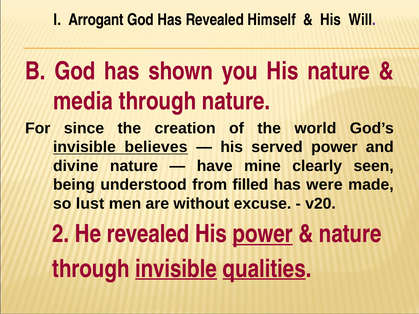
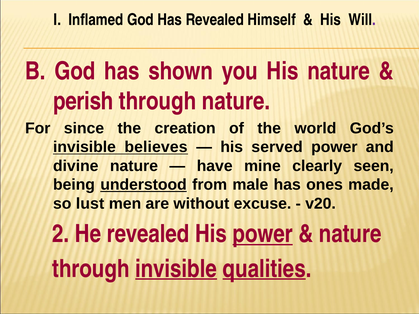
Arrogant: Arrogant -> Inflamed
media: media -> perish
understood underline: none -> present
filled: filled -> male
were: were -> ones
